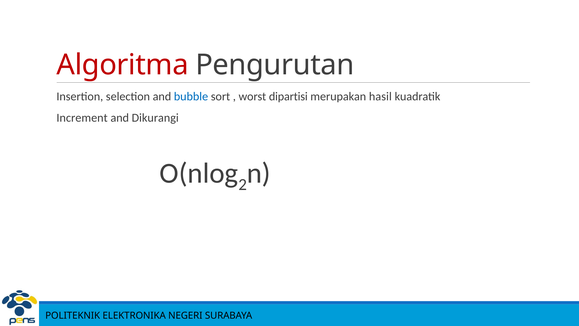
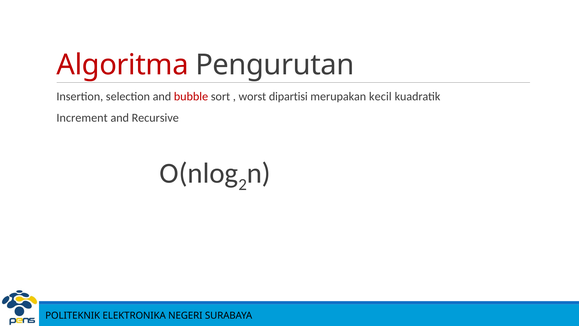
bubble colour: blue -> red
hasil: hasil -> kecil
Dikurangi: Dikurangi -> Recursive
